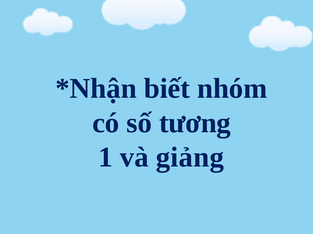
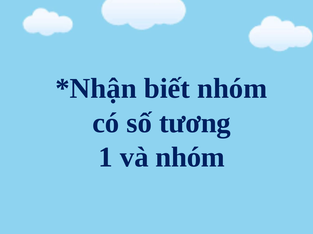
và giảng: giảng -> nhóm
